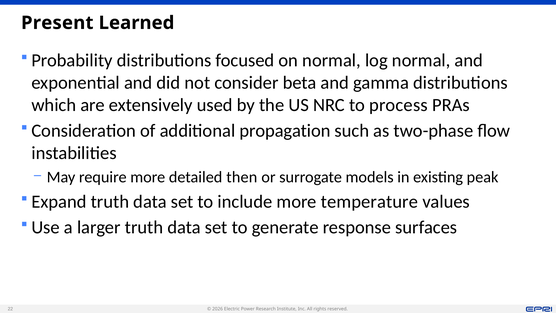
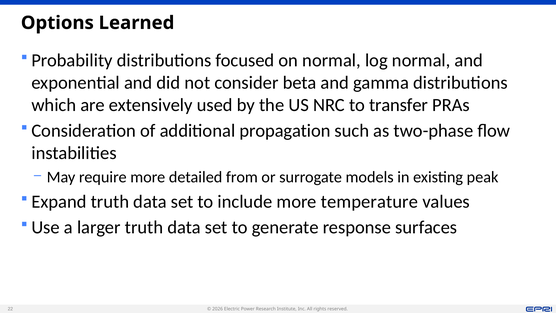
Present: Present -> Options
process: process -> transfer
then: then -> from
